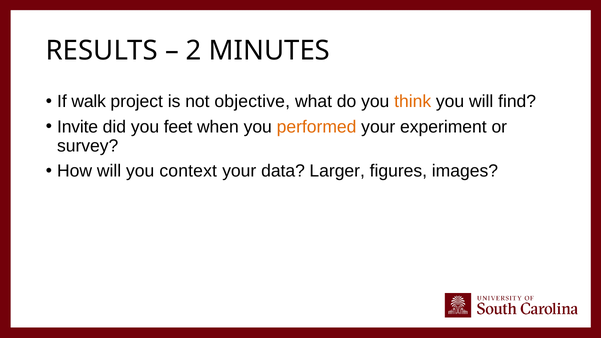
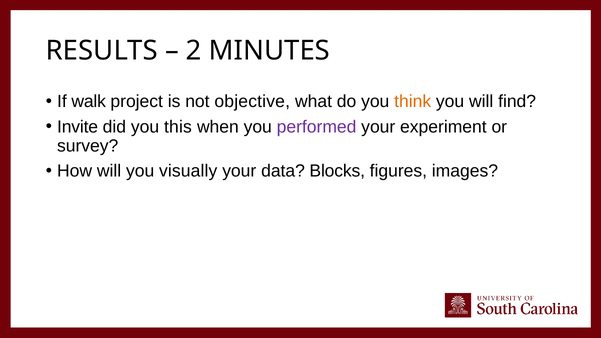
feet: feet -> this
performed colour: orange -> purple
context: context -> visually
Larger: Larger -> Blocks
